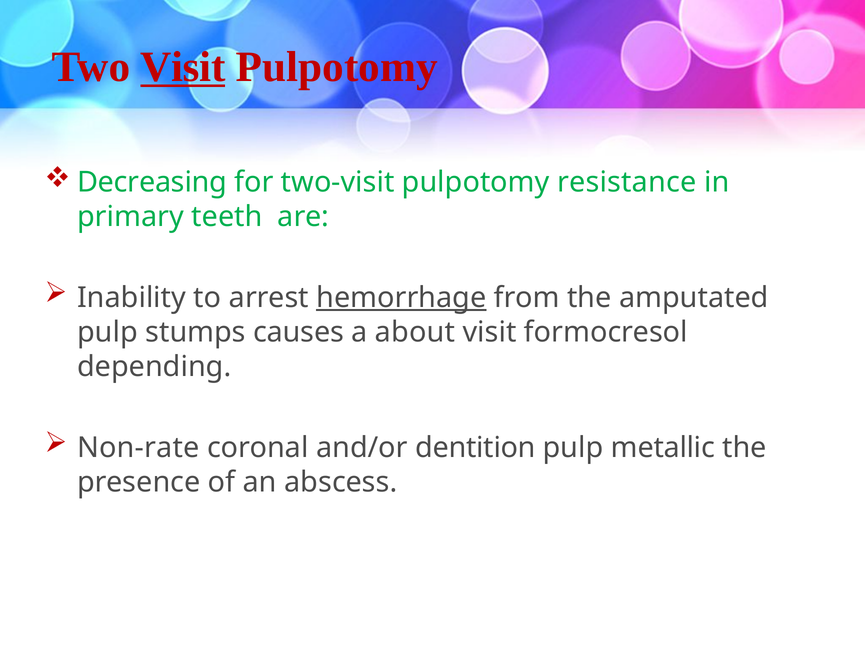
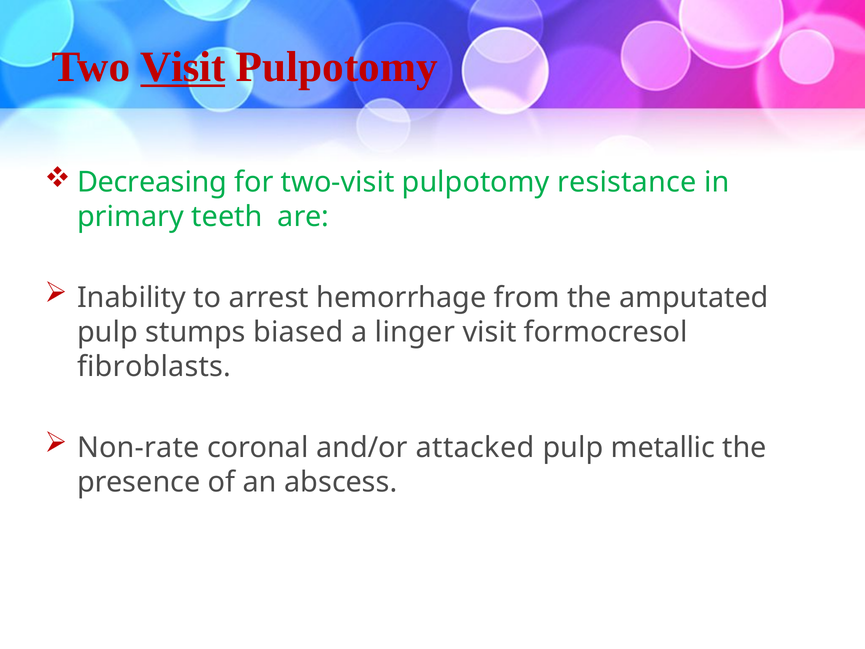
hemorrhage underline: present -> none
causes: causes -> biased
about: about -> linger
depending: depending -> fibroblasts
dentition: dentition -> attacked
